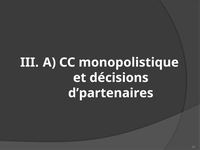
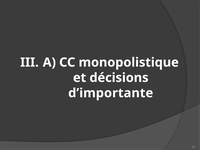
d’partenaires: d’partenaires -> d’importante
